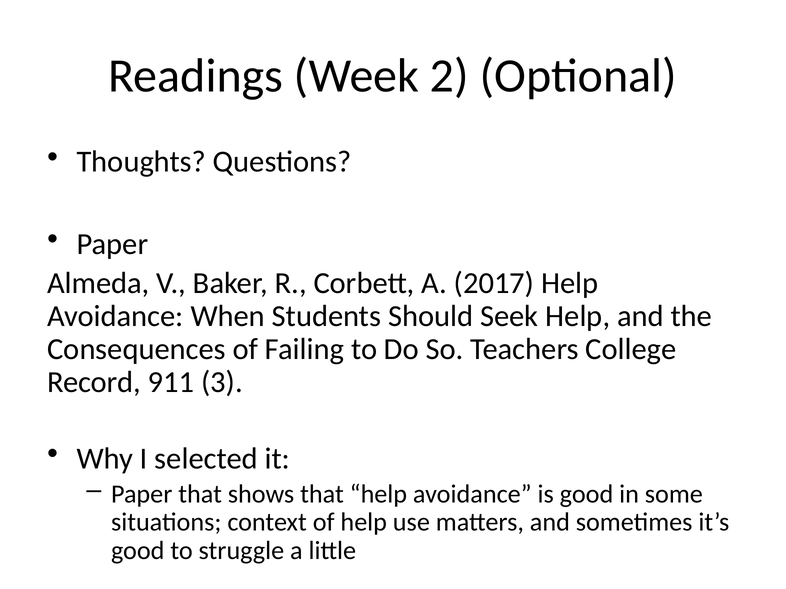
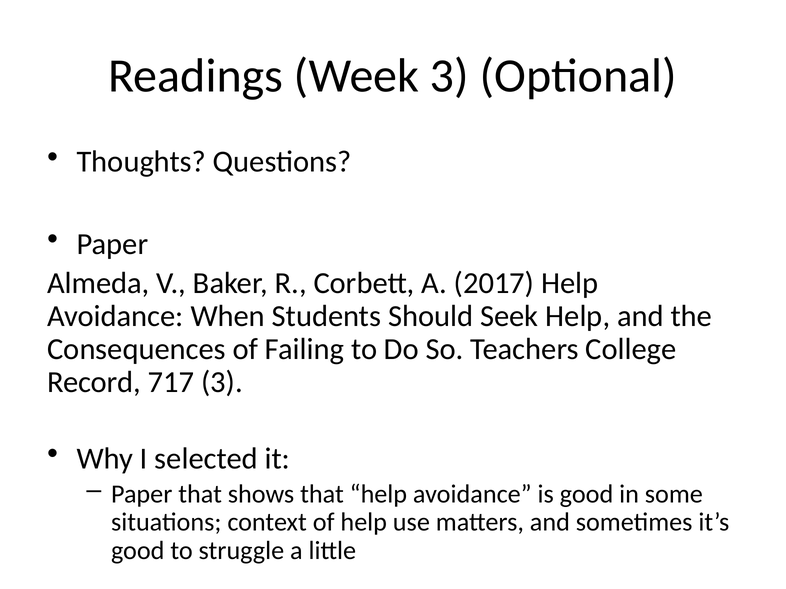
Week 2: 2 -> 3
911: 911 -> 717
